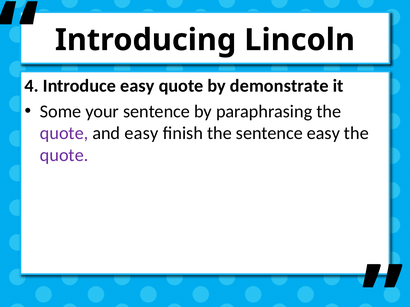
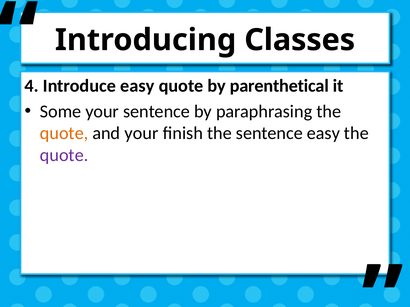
Lincoln: Lincoln -> Classes
demonstrate: demonstrate -> parenthetical
quote at (64, 133) colour: purple -> orange
and easy: easy -> your
